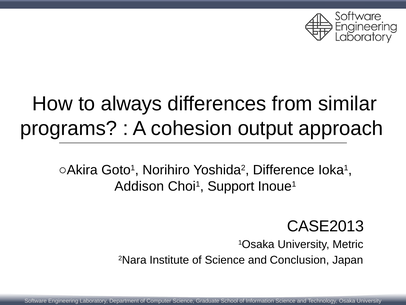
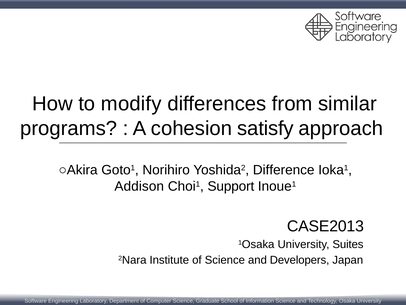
always: always -> modify
output: output -> satisfy
Metric: Metric -> Suites
Conclusion: Conclusion -> Developers
